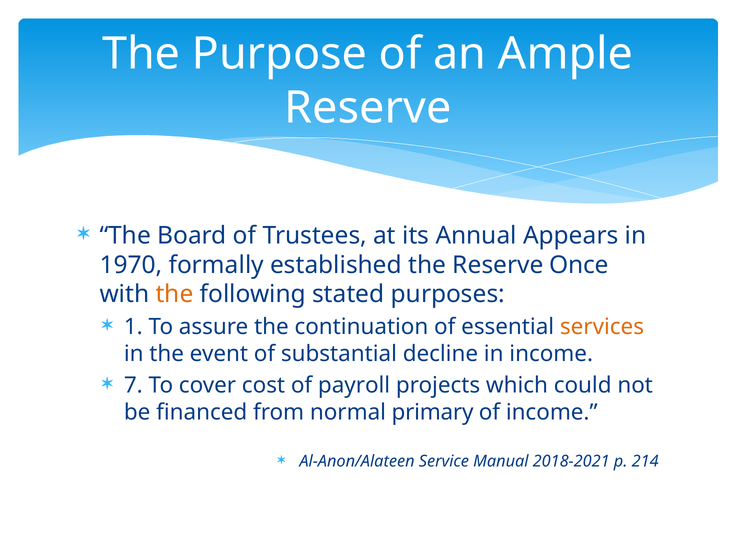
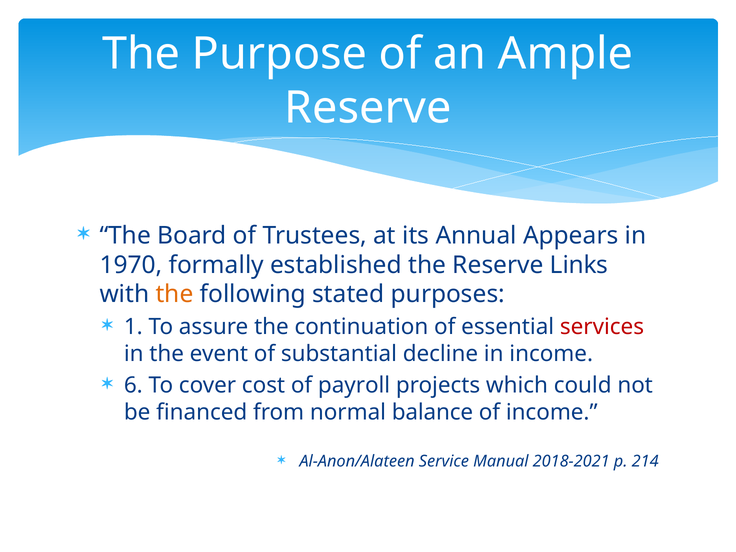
Once: Once -> Links
services colour: orange -> red
7: 7 -> 6
primary: primary -> balance
